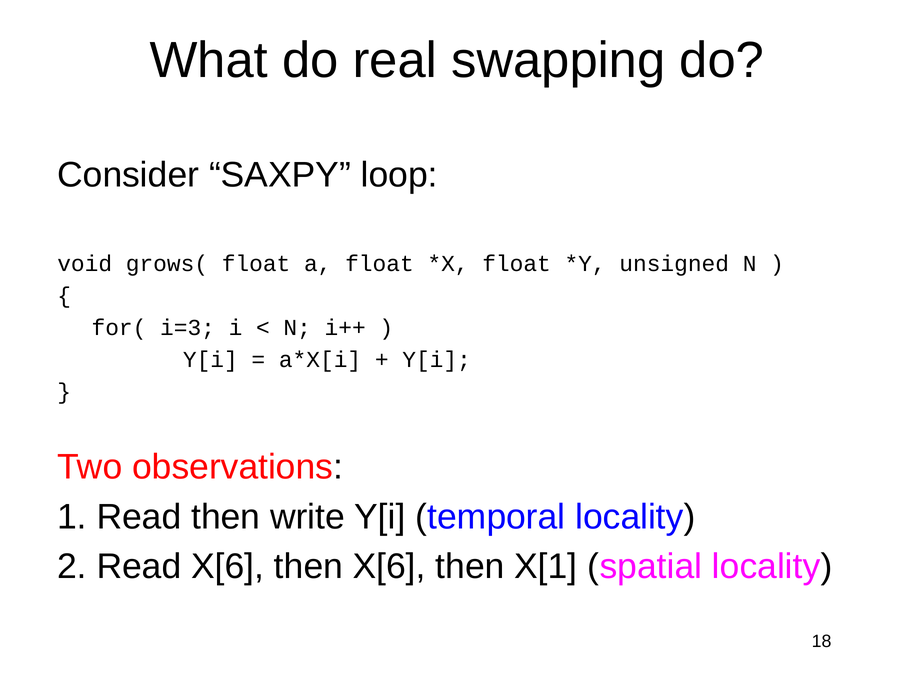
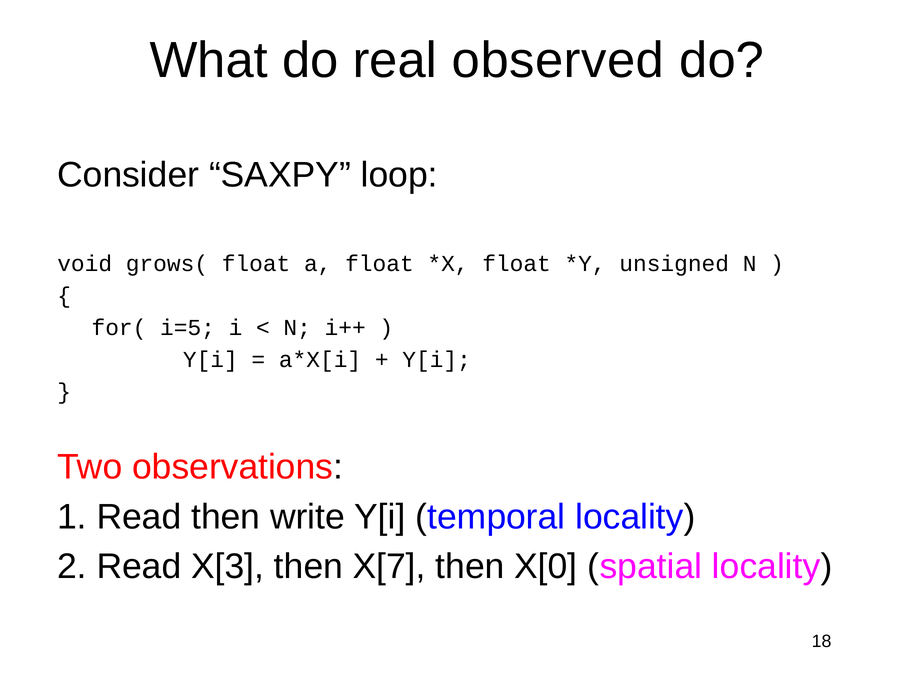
swapping: swapping -> observed
i=3: i=3 -> i=5
Read X[6: X[6 -> X[3
then X[6: X[6 -> X[7
X[1: X[1 -> X[0
